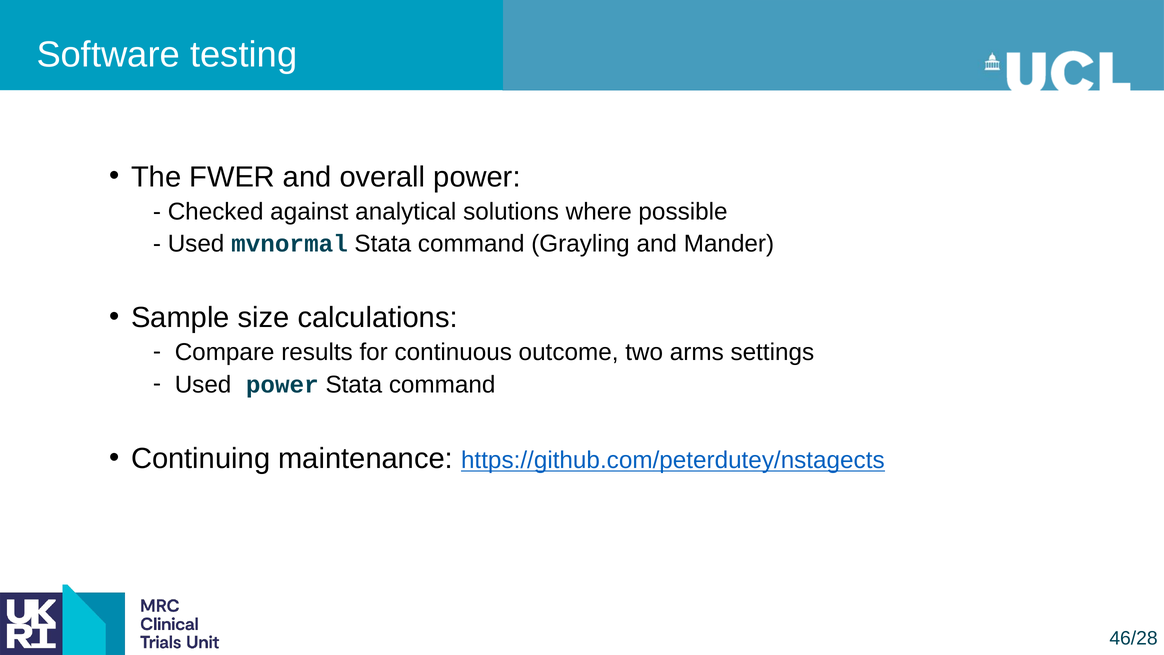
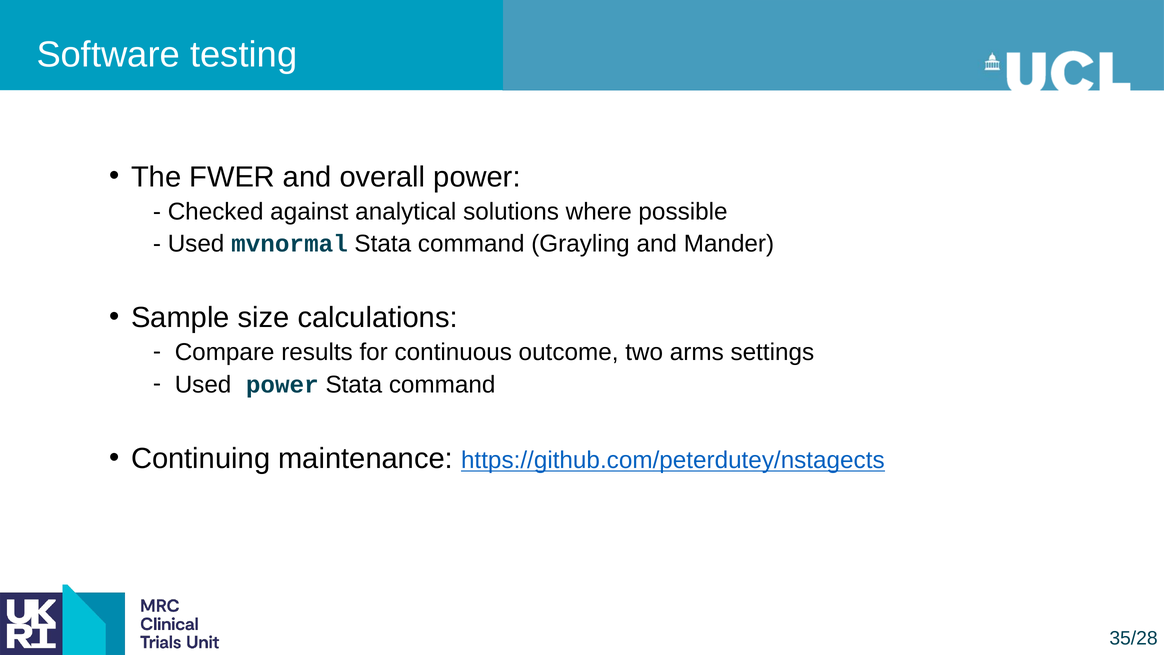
46/28: 46/28 -> 35/28
